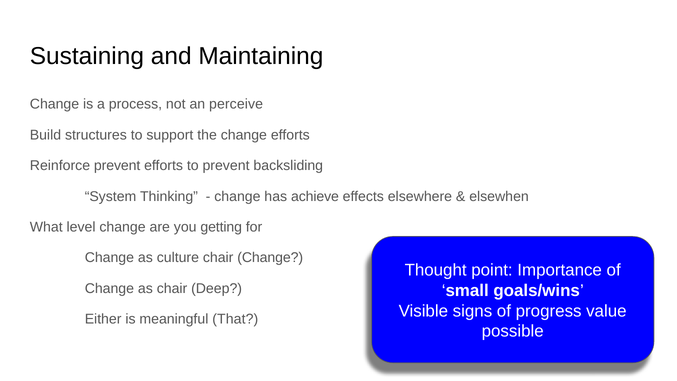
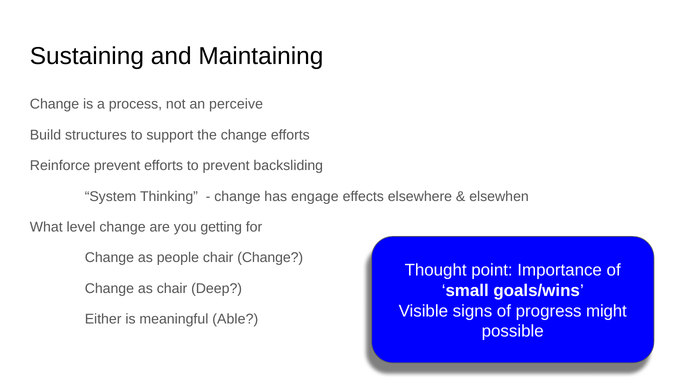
achieve: achieve -> engage
culture: culture -> people
value: value -> might
That: That -> Able
